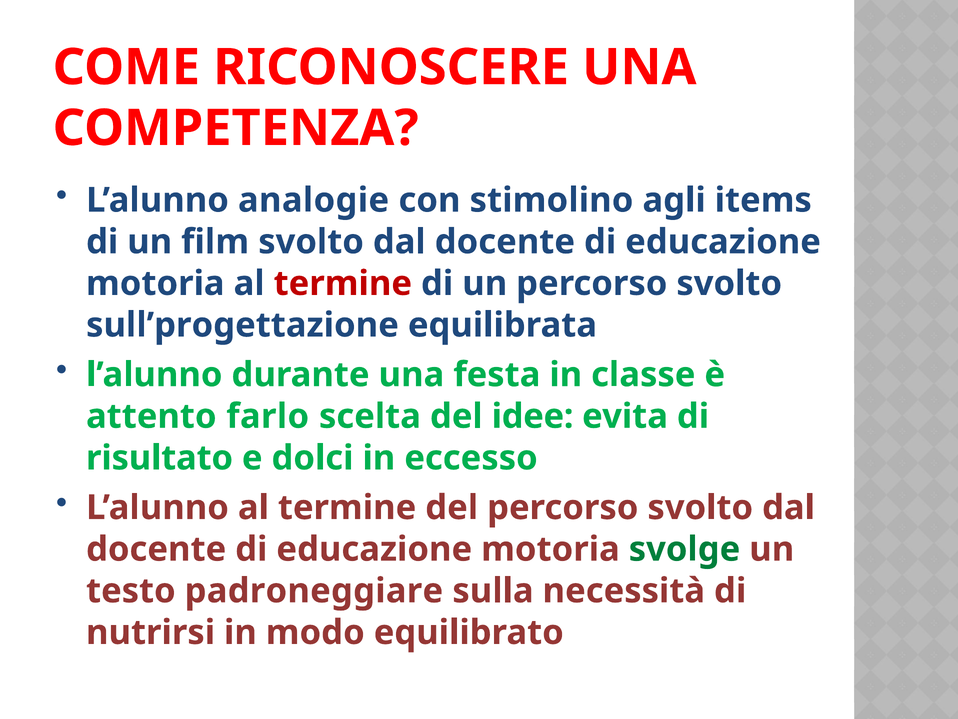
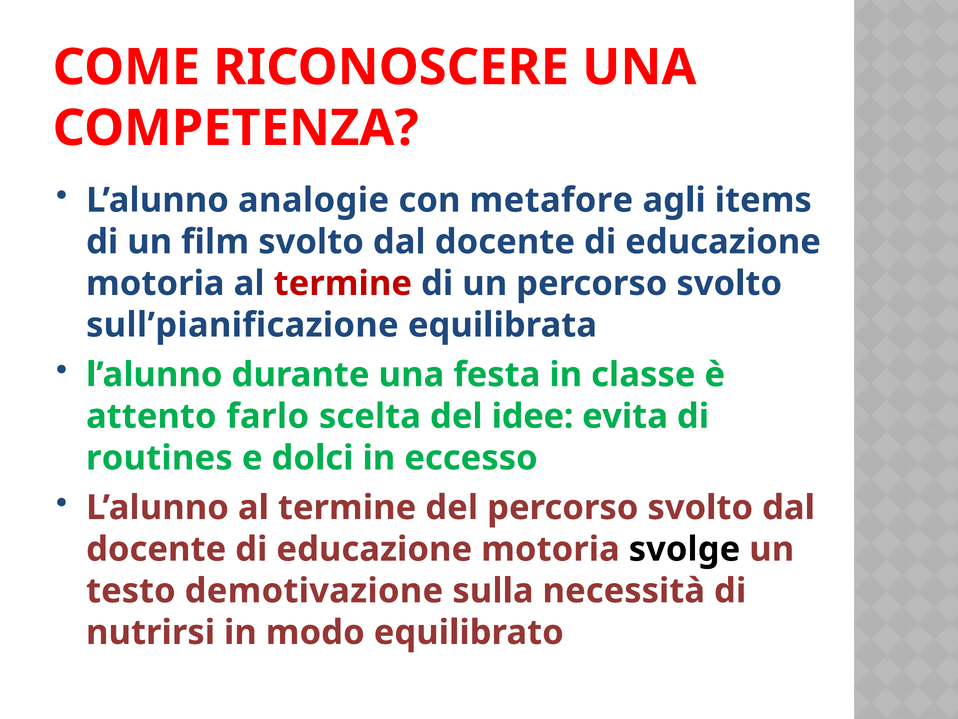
stimolino: stimolino -> metafore
sull’progettazione: sull’progettazione -> sull’pianificazione
risultato: risultato -> routines
svolge colour: green -> black
padroneggiare: padroneggiare -> demotivazione
